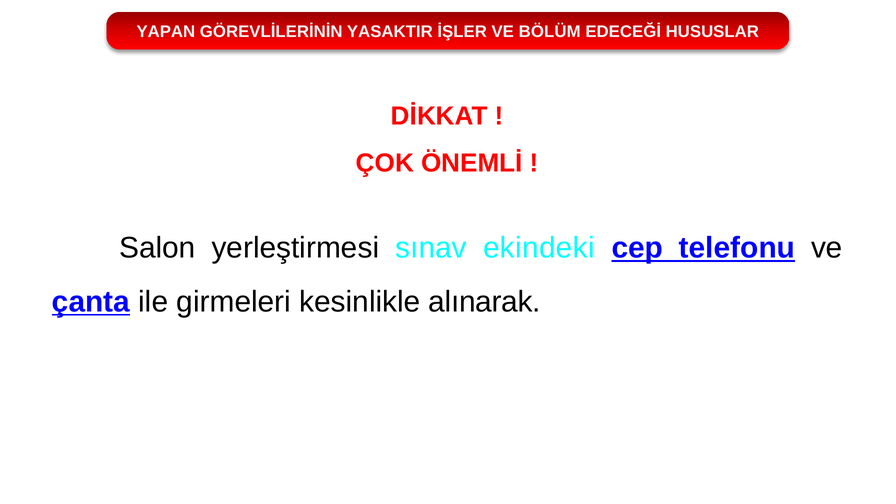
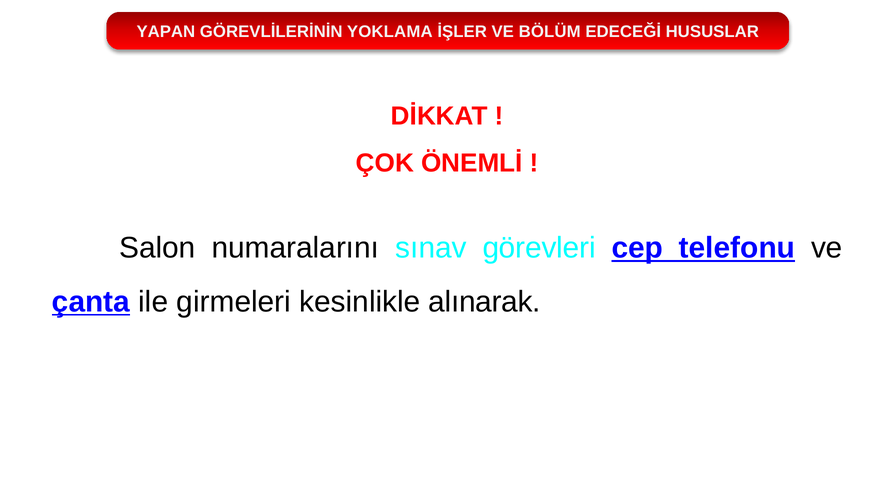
YASAKTIR: YASAKTIR -> YOKLAMA
yerleştirmesi: yerleştirmesi -> numaralarını
ekindeki: ekindeki -> görevleri
